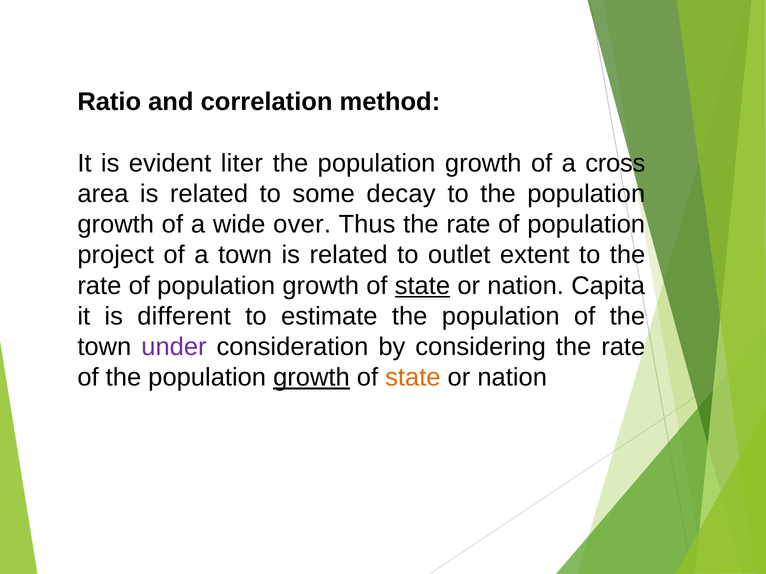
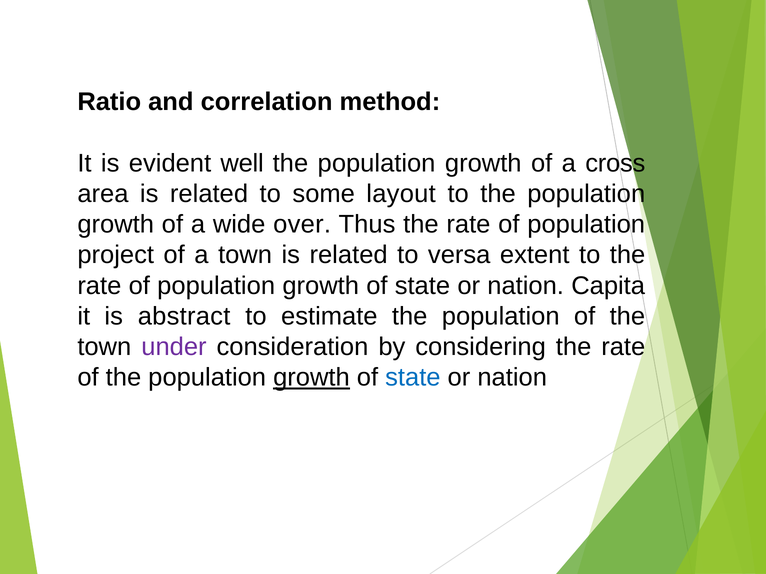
liter: liter -> well
decay: decay -> layout
outlet: outlet -> versa
state at (422, 286) underline: present -> none
different: different -> abstract
state at (413, 378) colour: orange -> blue
